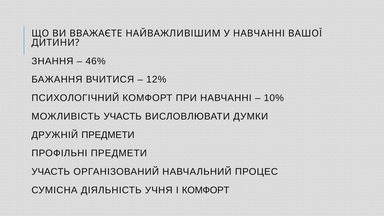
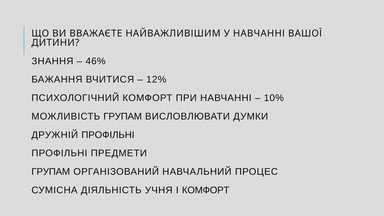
МОЖЛИВІСТЬ УЧАСТЬ: УЧАСТЬ -> ГРУПАМ
ДРУЖНІЙ ПРЕДМЕТИ: ПРЕДМЕТИ -> ПРОФІЛЬНІ
УЧАСТЬ at (51, 172): УЧАСТЬ -> ГРУПАМ
